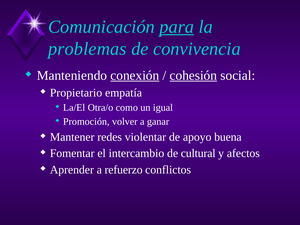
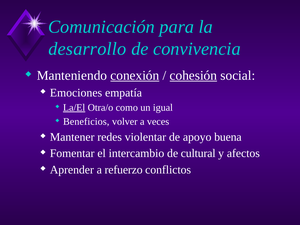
para underline: present -> none
problemas: problemas -> desarrollo
Propietario: Propietario -> Emociones
La/El underline: none -> present
Promoción: Promoción -> Beneficios
ganar: ganar -> veces
